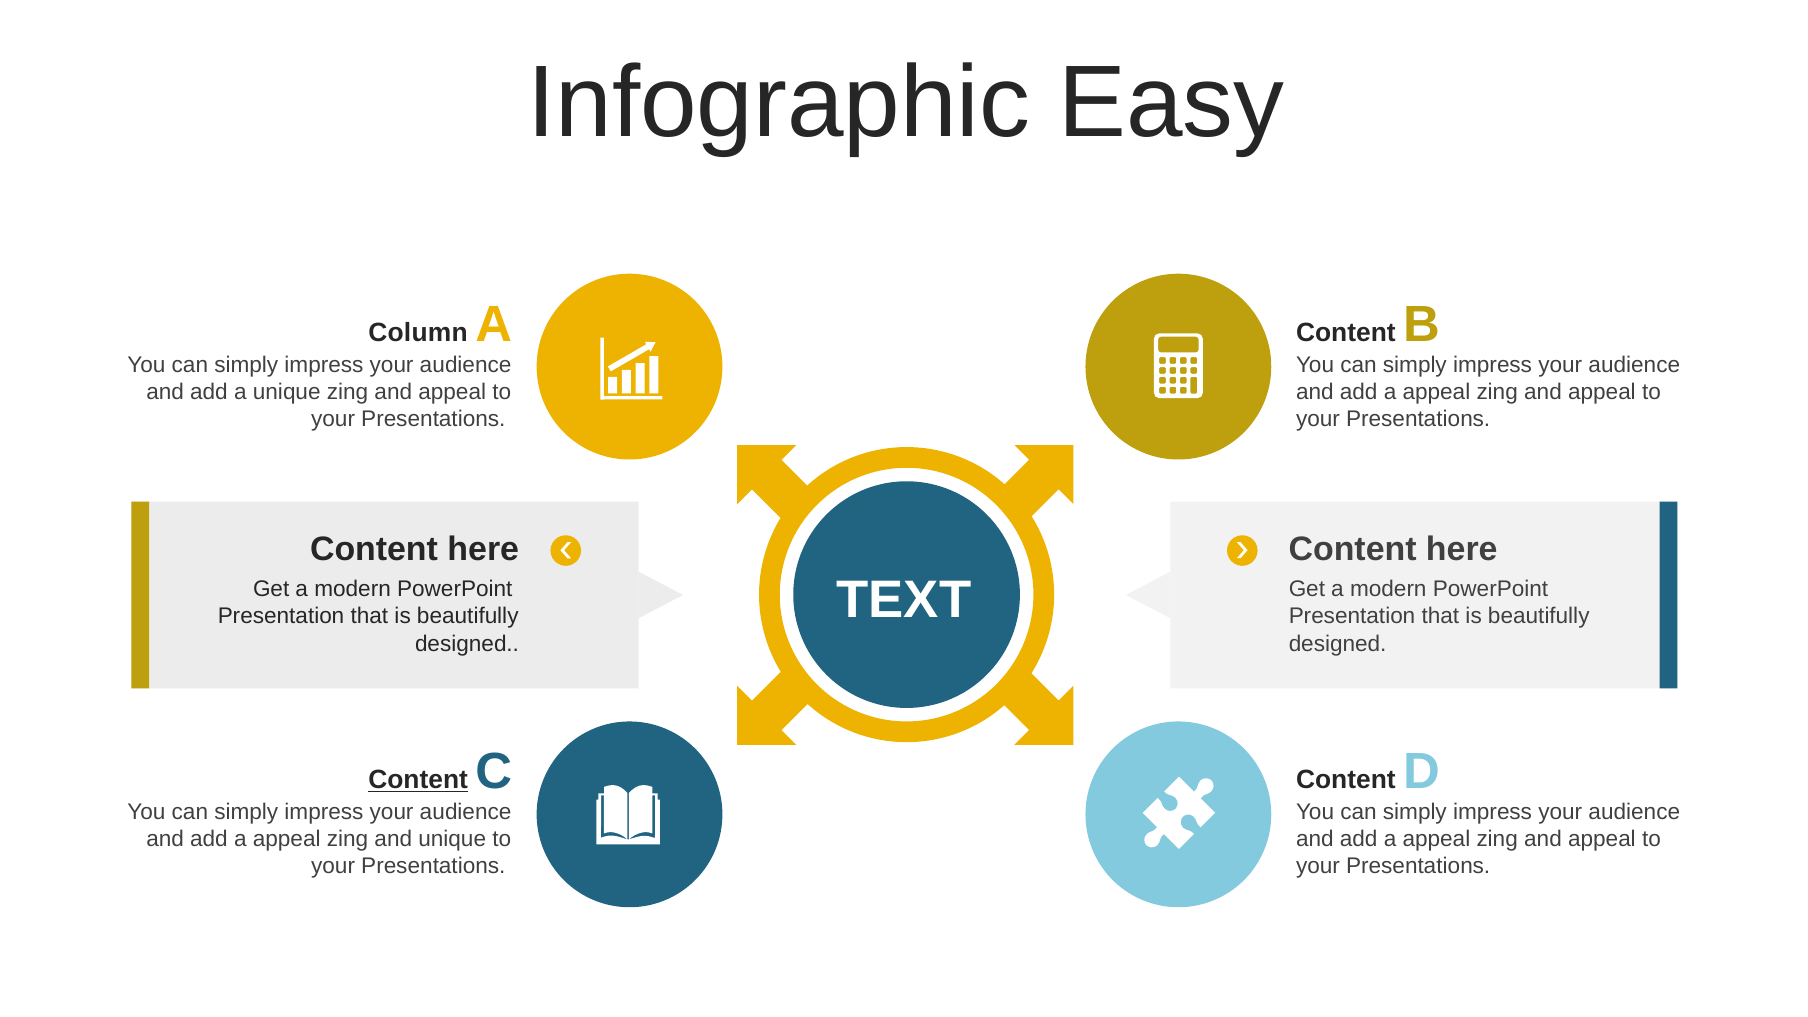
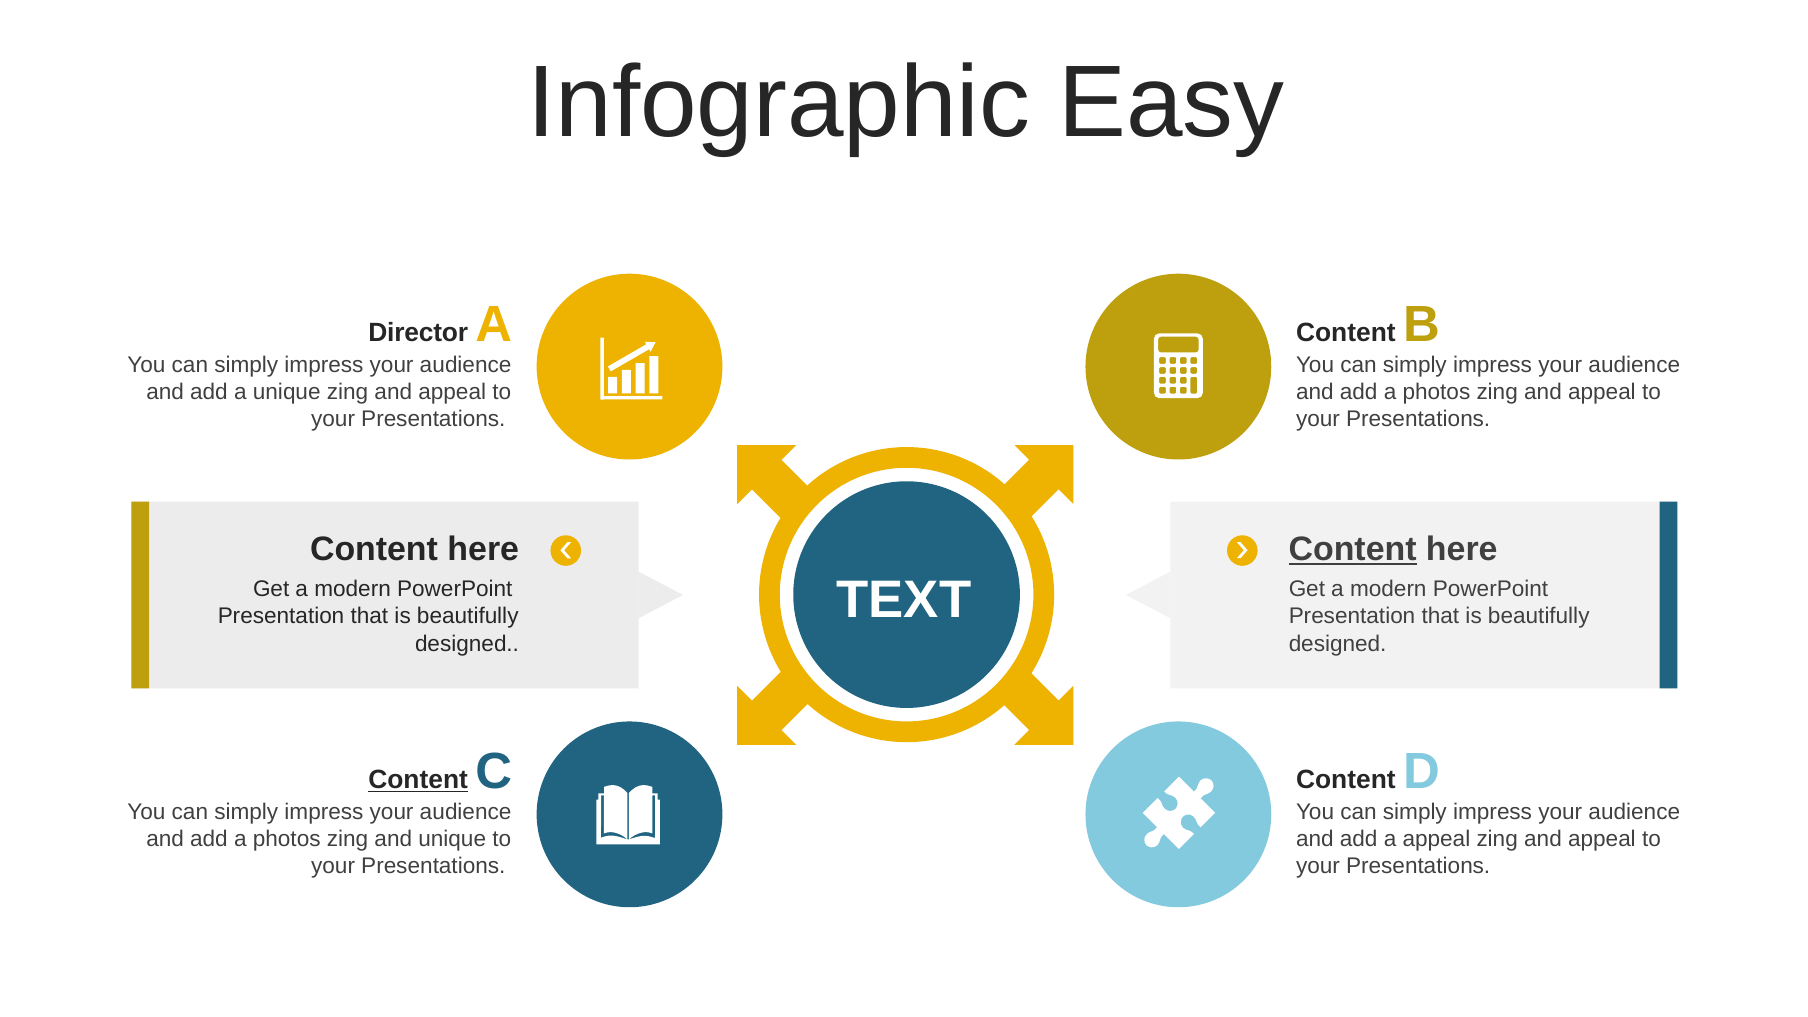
Column: Column -> Director
appeal at (1436, 392): appeal -> photos
Content at (1353, 549) underline: none -> present
appeal at (287, 839): appeal -> photos
